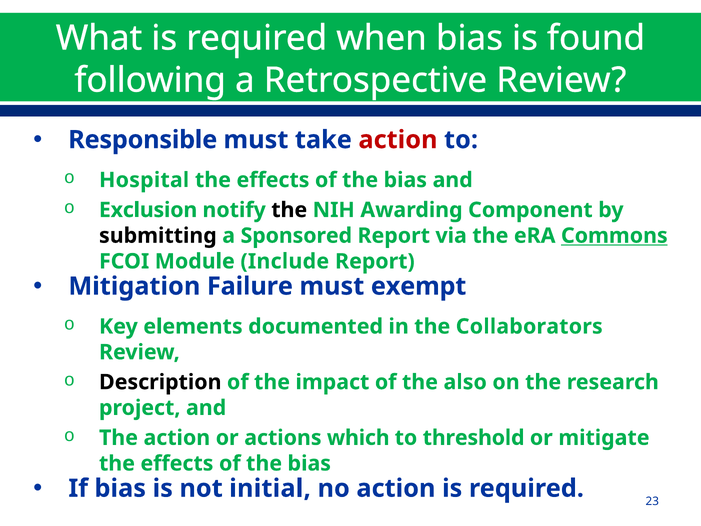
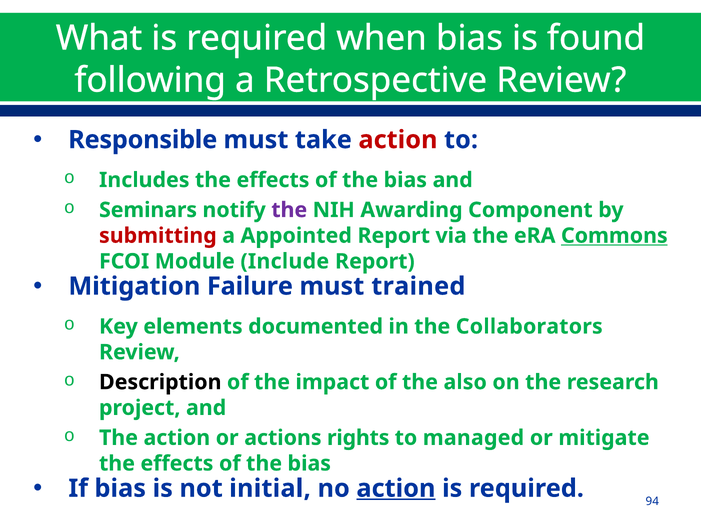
Hospital: Hospital -> Includes
Exclusion: Exclusion -> Seminars
the at (289, 210) colour: black -> purple
submitting colour: black -> red
Sponsored: Sponsored -> Appointed
exempt: exempt -> trained
which: which -> rights
threshold: threshold -> managed
action at (396, 488) underline: none -> present
23: 23 -> 94
